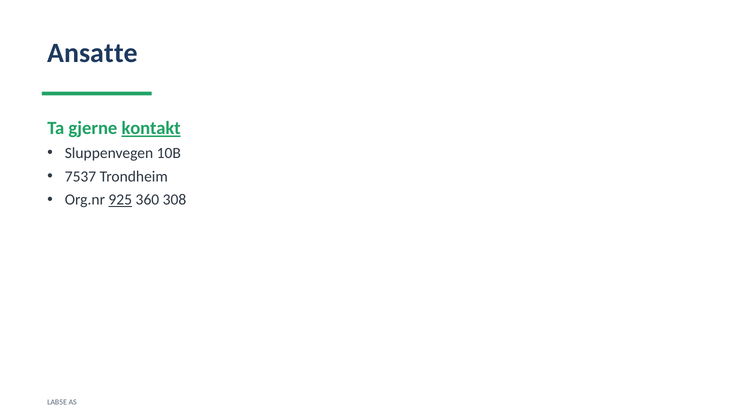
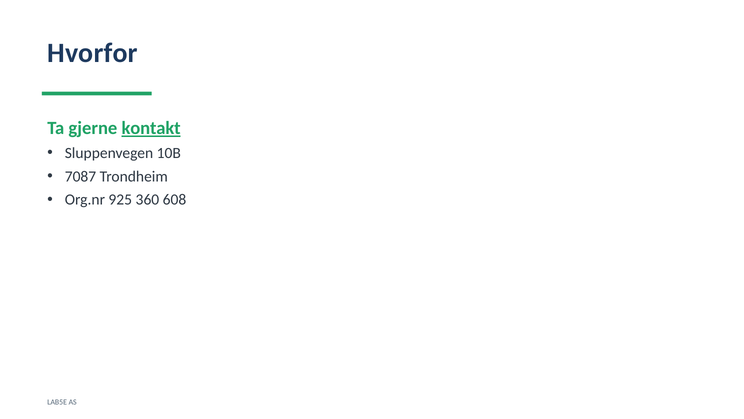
Ansatte: Ansatte -> Hvorfor
7537: 7537 -> 7087
925 underline: present -> none
308: 308 -> 608
